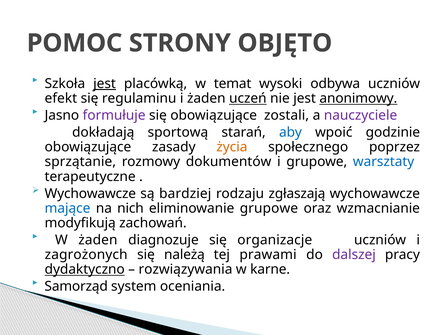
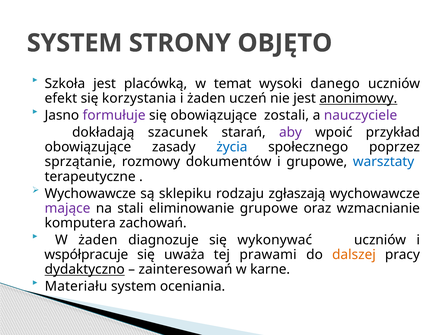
POMOC at (75, 43): POMOC -> SYSTEM
jest at (105, 84) underline: present -> none
odbywa: odbywa -> danego
regulaminu: regulaminu -> korzystania
uczeń underline: present -> none
sportową: sportową -> szacunek
aby colour: blue -> purple
godzinie: godzinie -> przykład
życia colour: orange -> blue
bardziej: bardziej -> sklepiku
mające colour: blue -> purple
nich: nich -> stali
modyfikują: modyfikują -> komputera
organizacje: organizacje -> wykonywać
zagrożonych: zagrożonych -> współpracuje
należą: należą -> uważa
dalszej colour: purple -> orange
rozwiązywania: rozwiązywania -> zainteresowań
Samorząd: Samorząd -> Materiału
